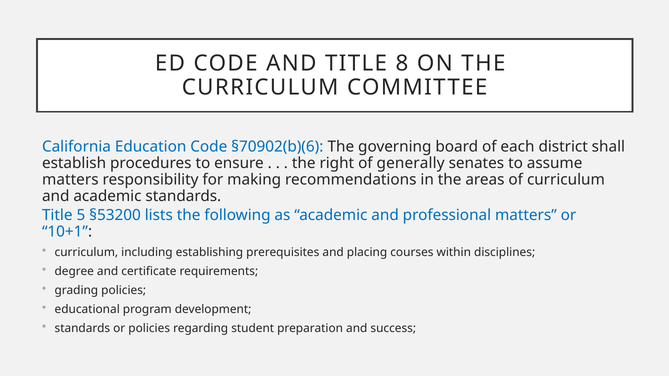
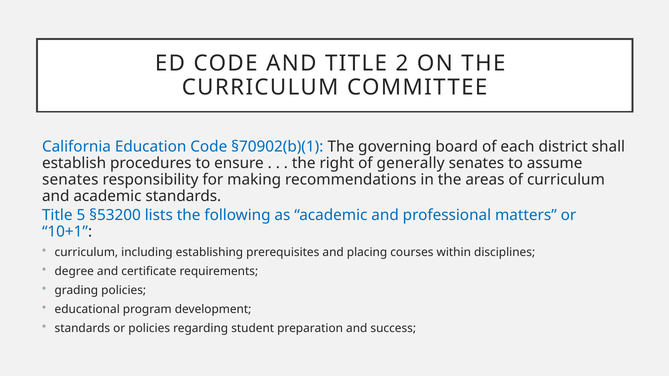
8: 8 -> 2
§70902(b)(6: §70902(b)(6 -> §70902(b)(1
matters at (70, 180): matters -> senates
